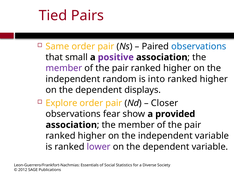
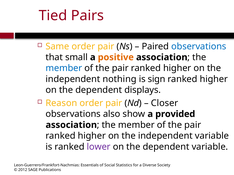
positive colour: purple -> orange
member at (64, 68) colour: purple -> blue
random: random -> nothing
into: into -> sign
Explore: Explore -> Reason
fear: fear -> also
